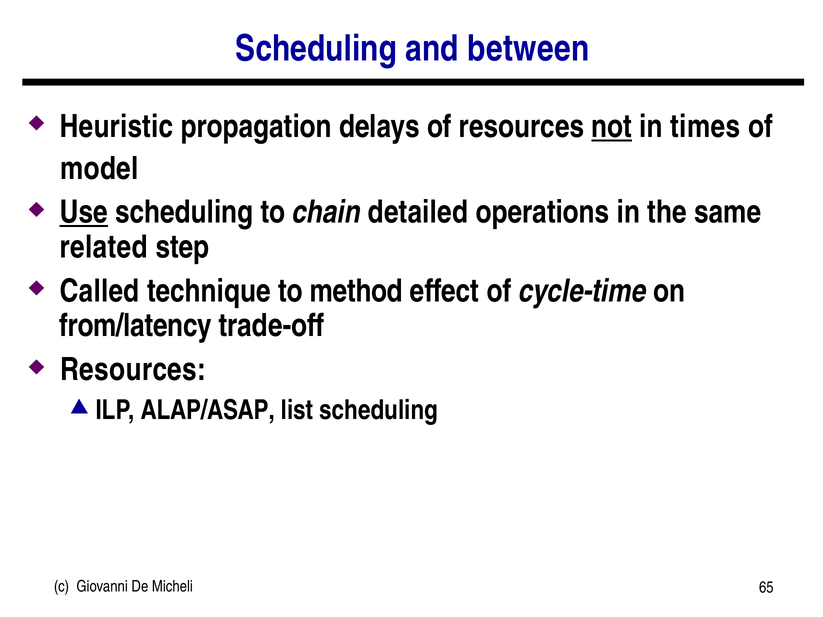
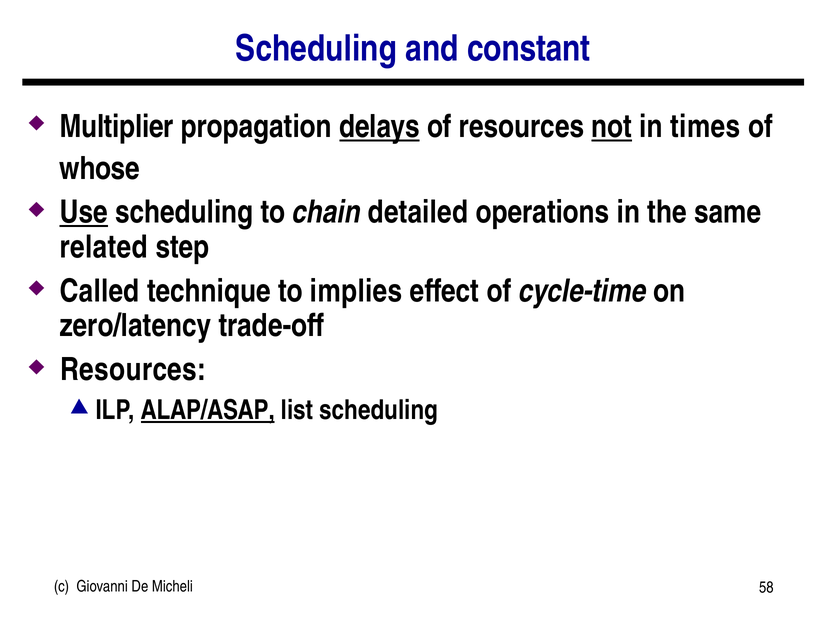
between: between -> constant
Heuristic: Heuristic -> Multiplier
delays underline: none -> present
model: model -> whose
method: method -> implies
from/latency: from/latency -> zero/latency
ALAP/ASAP underline: none -> present
65: 65 -> 58
